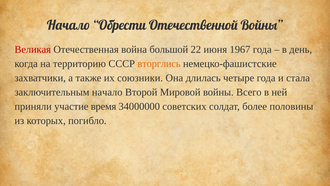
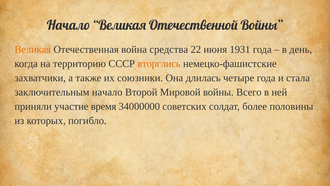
Начало Обрести: Обрести -> Великая
Великая at (33, 49) colour: red -> orange
большой: большой -> средства
1967: 1967 -> 1931
